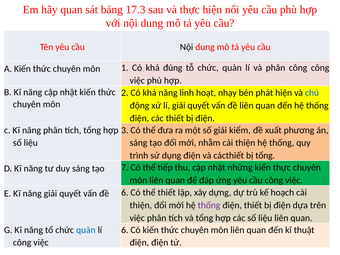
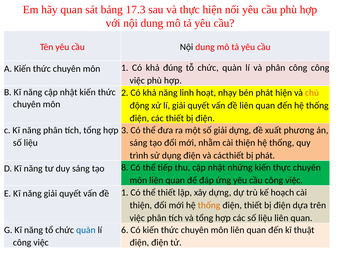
chủ colour: blue -> orange
giải kiểm: kiểm -> dựng
bị tổng: tổng -> phát
7: 7 -> 8
đề 6: 6 -> 1
thống at (209, 205) colour: purple -> orange
